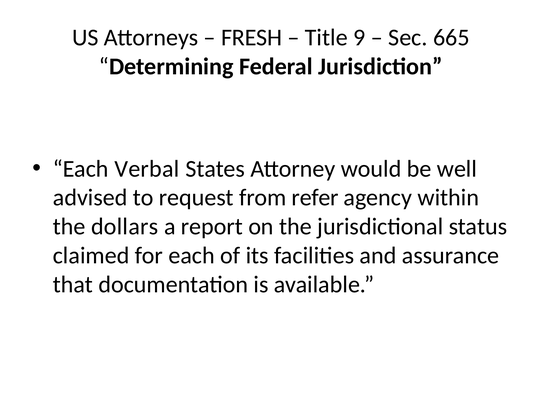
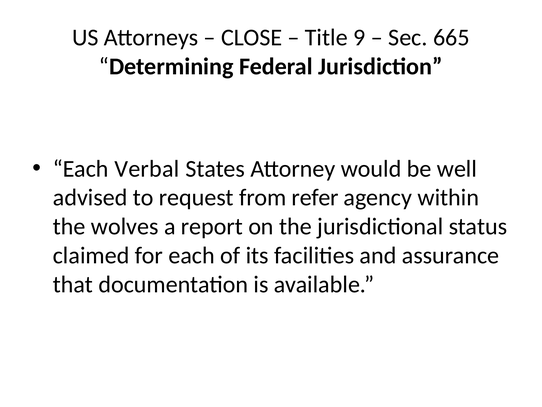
FRESH: FRESH -> CLOSE
dollars: dollars -> wolves
